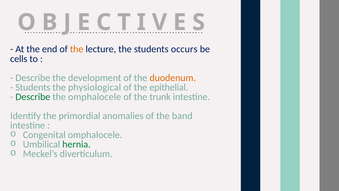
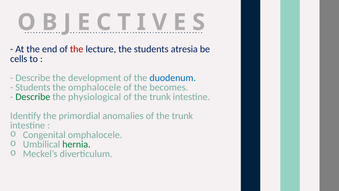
the at (77, 49) colour: orange -> red
occurs: occurs -> atresia
duodenum colour: orange -> blue
the physiological: physiological -> omphalocele
epithelial: epithelial -> becomes
the omphalocele: omphalocele -> physiological
anomalies of the band: band -> trunk
